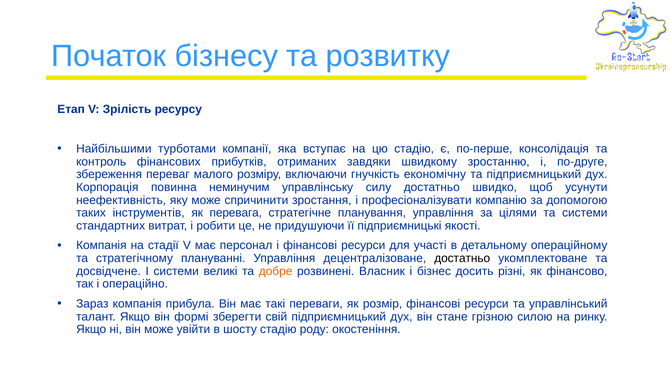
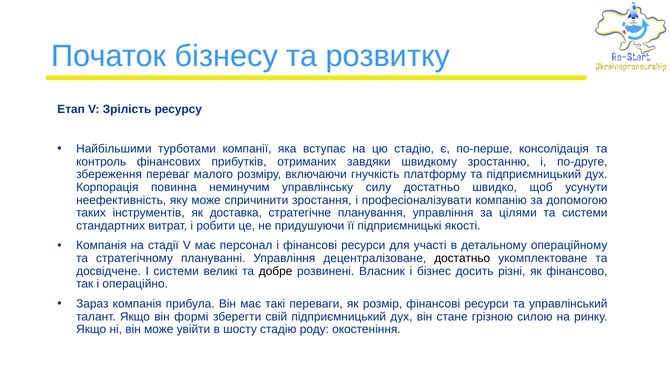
економічну: економічну -> платформу
перевага: перевага -> доставка
добре colour: orange -> black
